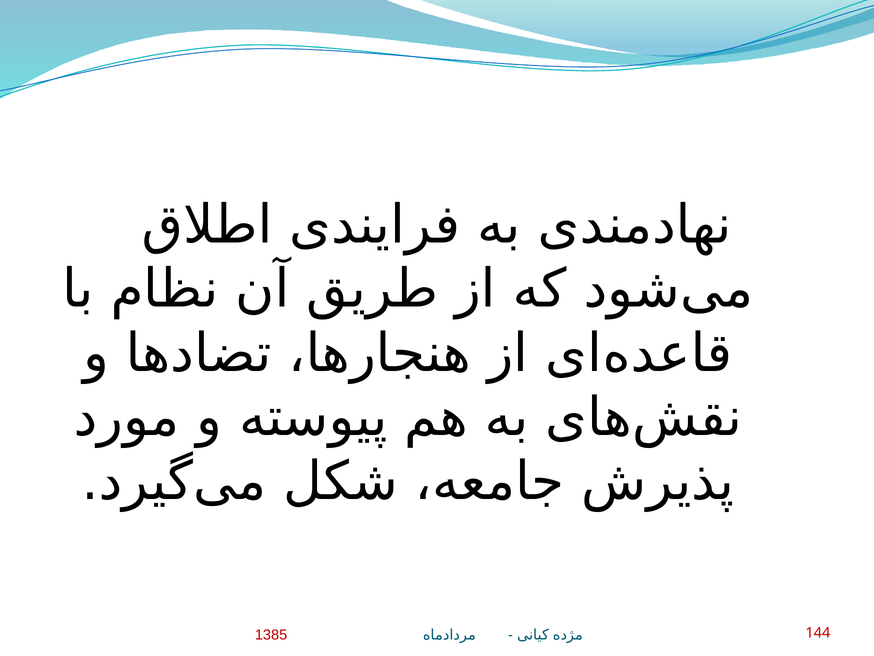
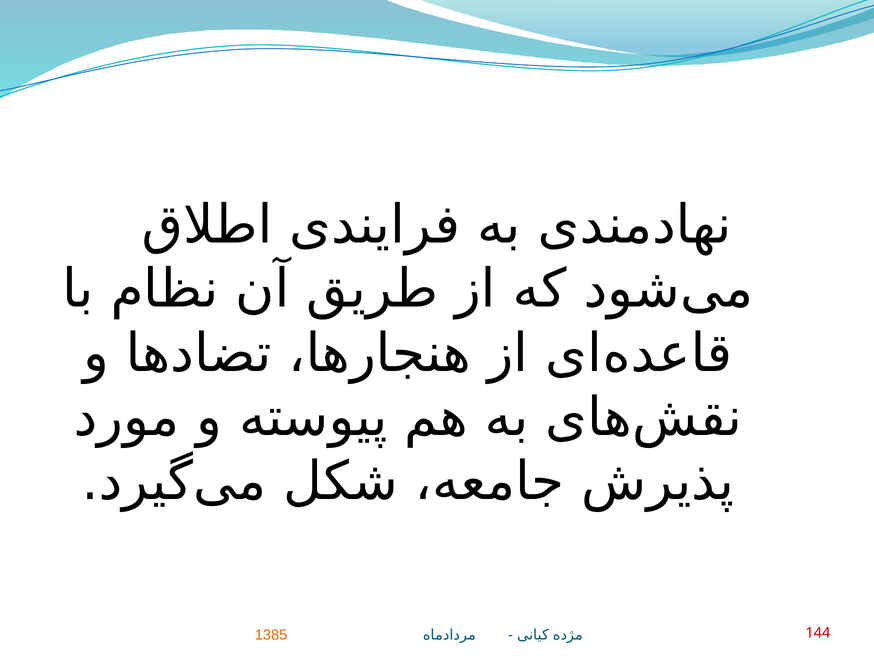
1385 colour: red -> orange
